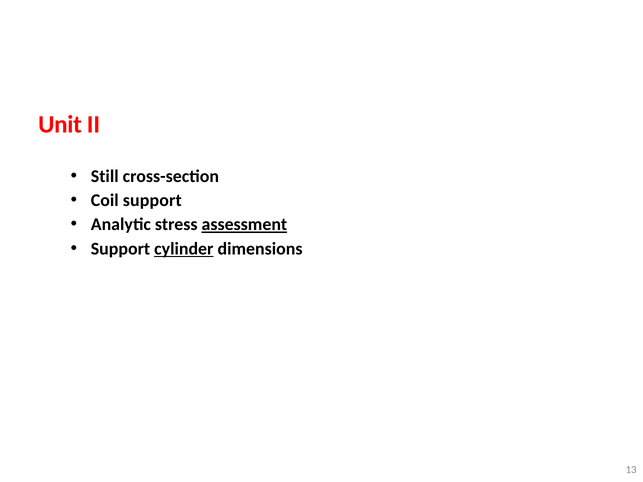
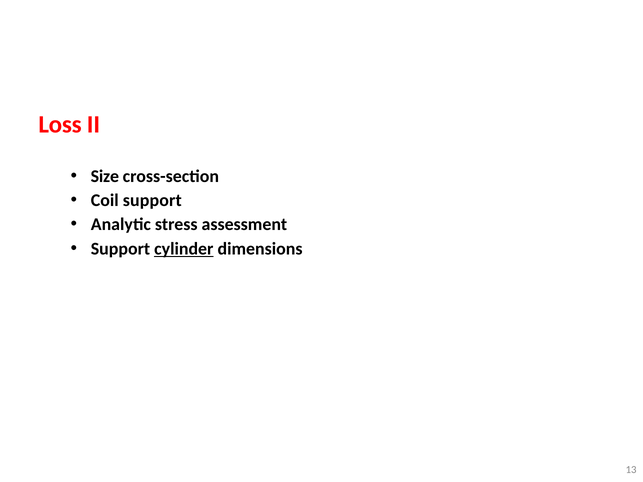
Unit: Unit -> Loss
Still: Still -> Size
assessment underline: present -> none
